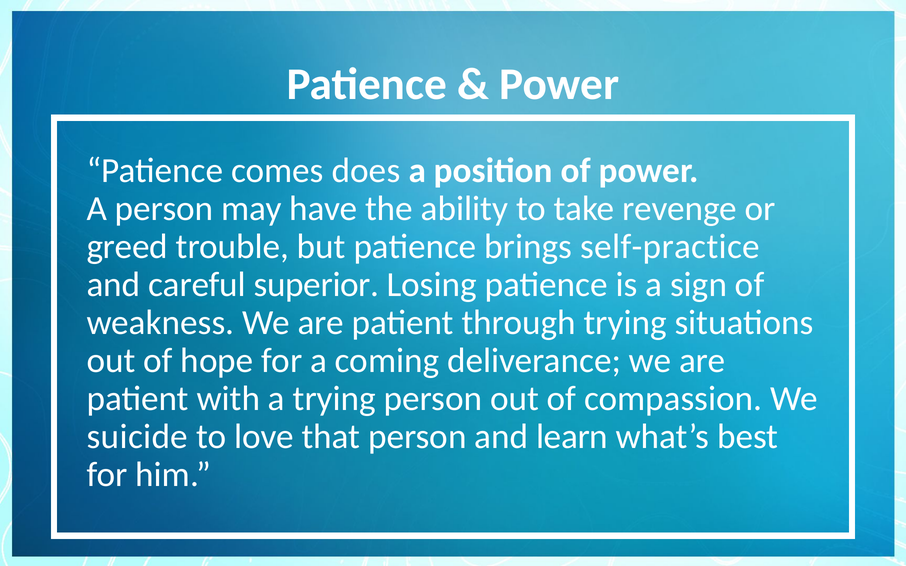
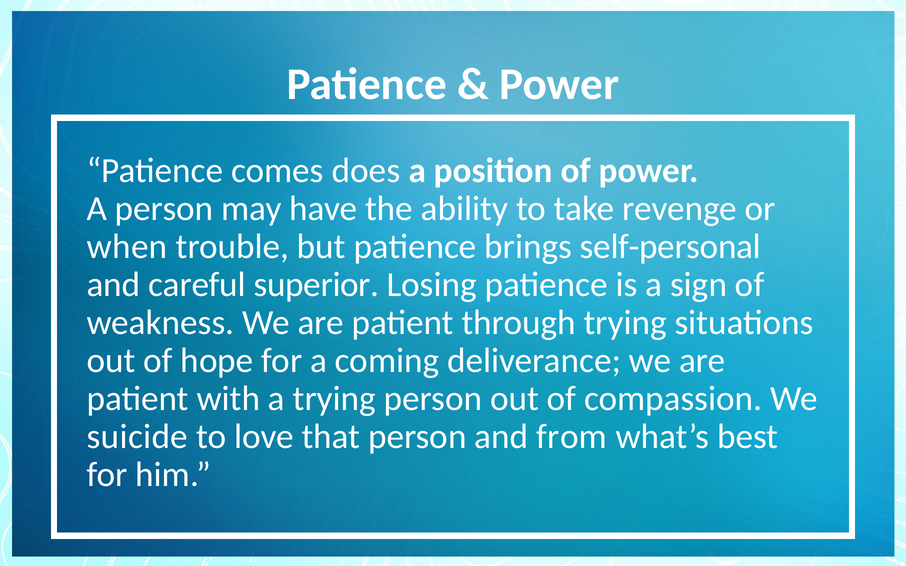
greed: greed -> when
self-practice: self-practice -> self-personal
learn: learn -> from
